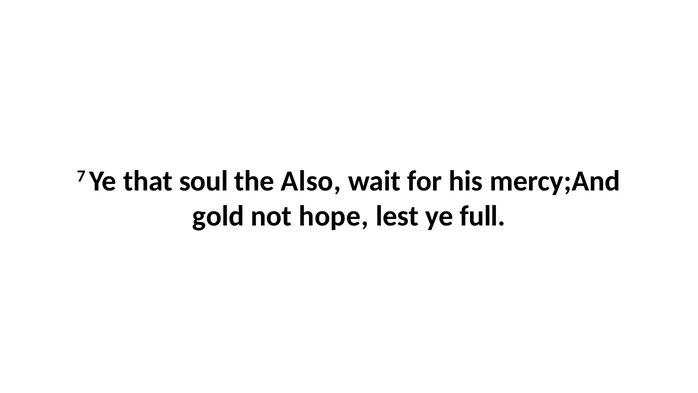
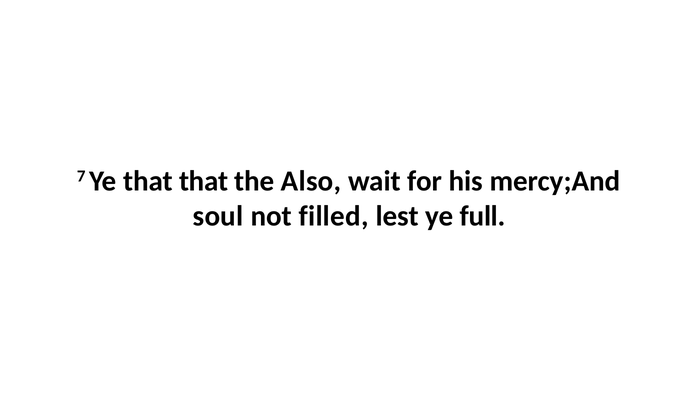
that soul: soul -> that
gold: gold -> soul
hope: hope -> filled
